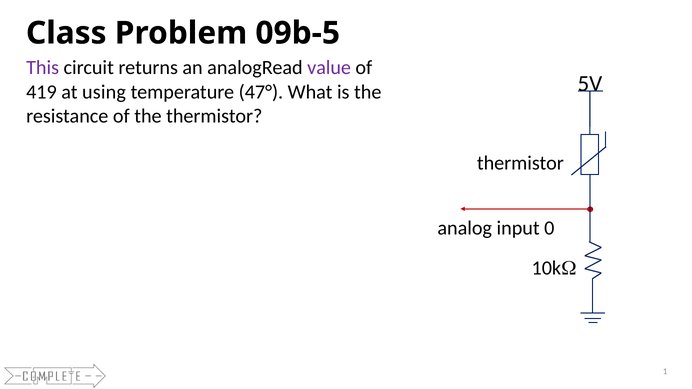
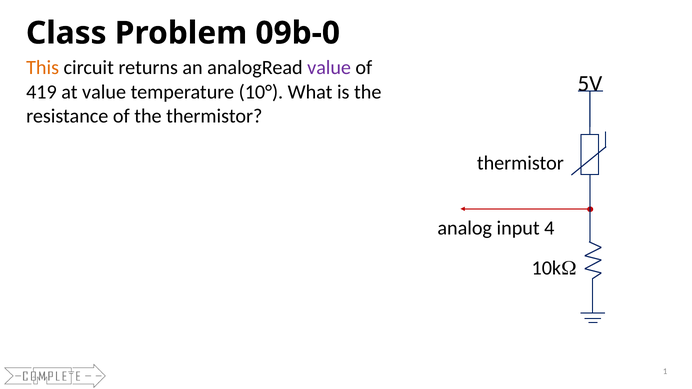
09b-5: 09b-5 -> 09b-0
This colour: purple -> orange
at using: using -> value
47°: 47° -> 10°
0: 0 -> 4
